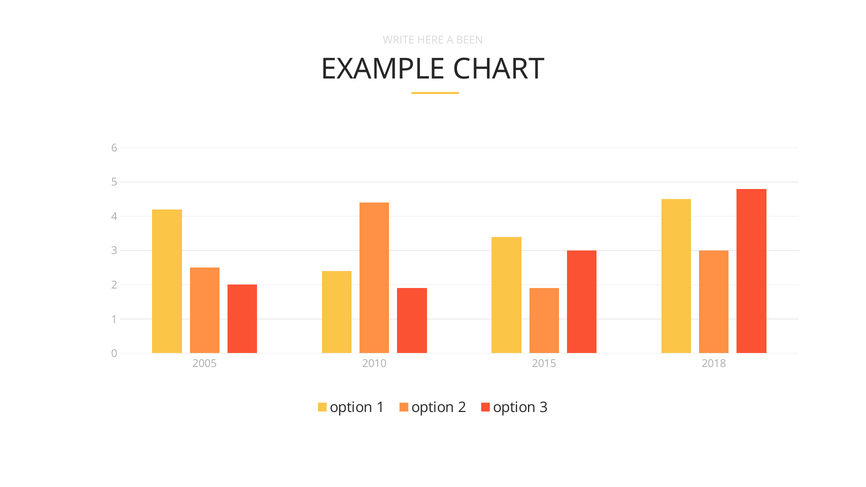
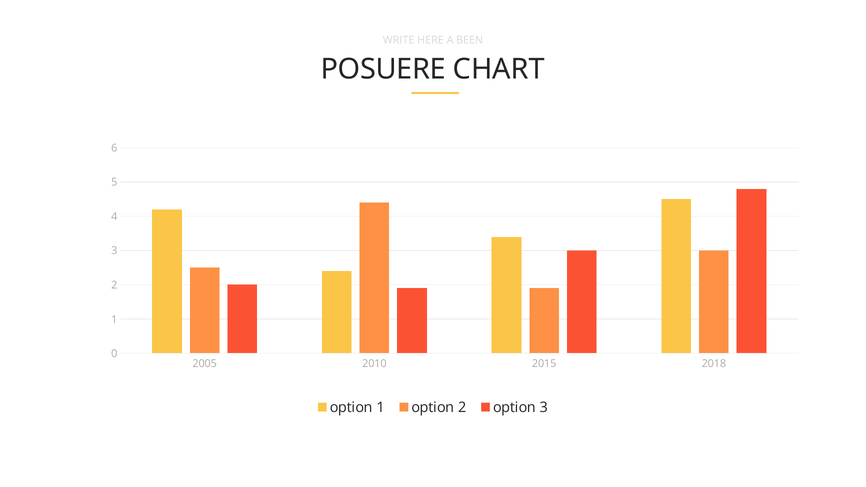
EXAMPLE: EXAMPLE -> POSUERE
